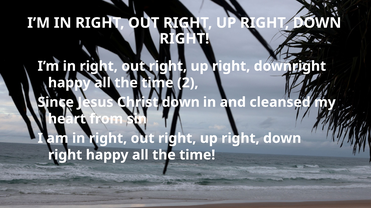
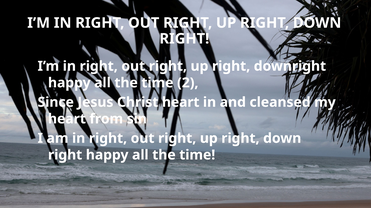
Christ down: down -> heart
